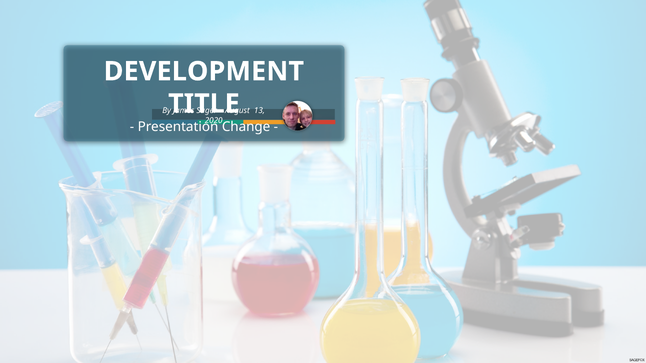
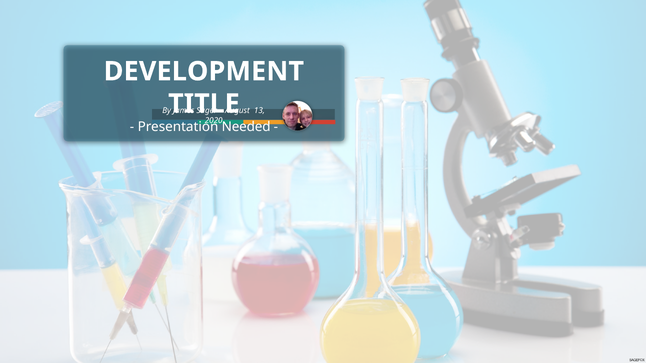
Change: Change -> Needed
